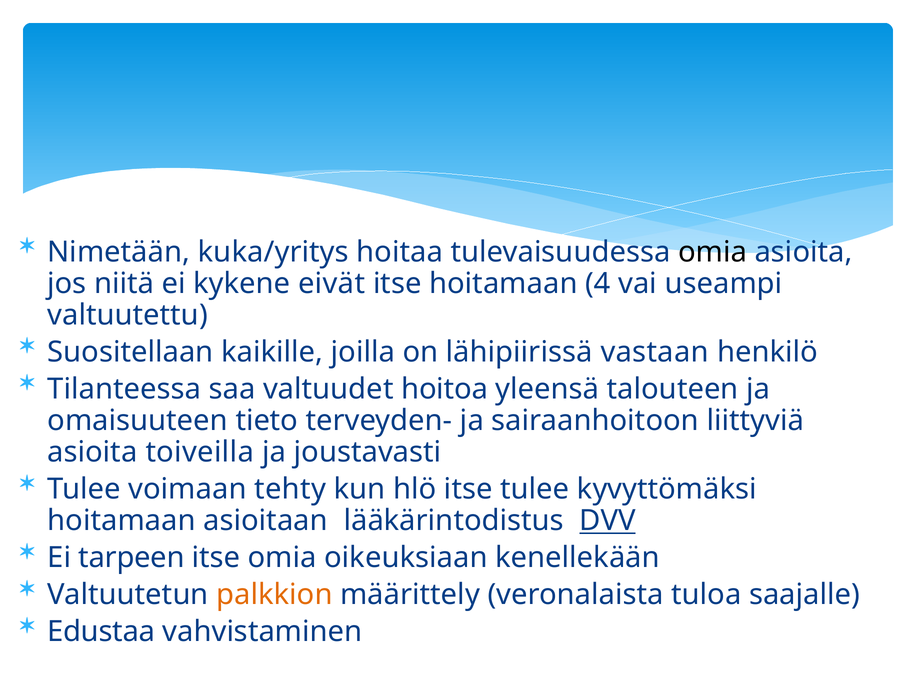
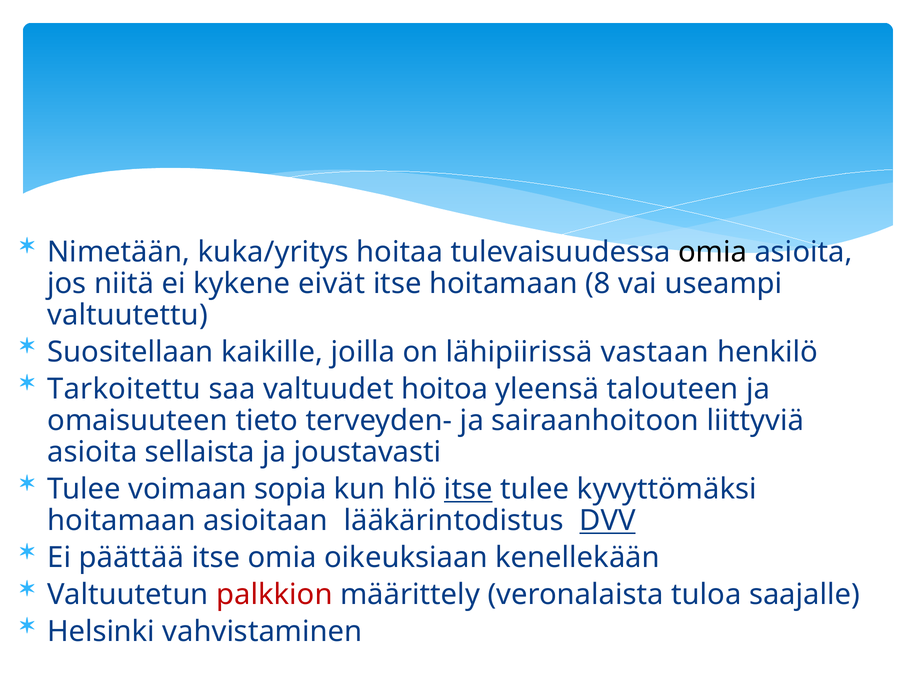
4: 4 -> 8
Tilanteessa: Tilanteessa -> Tarkoitettu
toiveilla: toiveilla -> sellaista
tehty: tehty -> sopia
itse at (468, 489) underline: none -> present
tarpeen: tarpeen -> päättää
palkkion colour: orange -> red
Edustaa: Edustaa -> Helsinki
